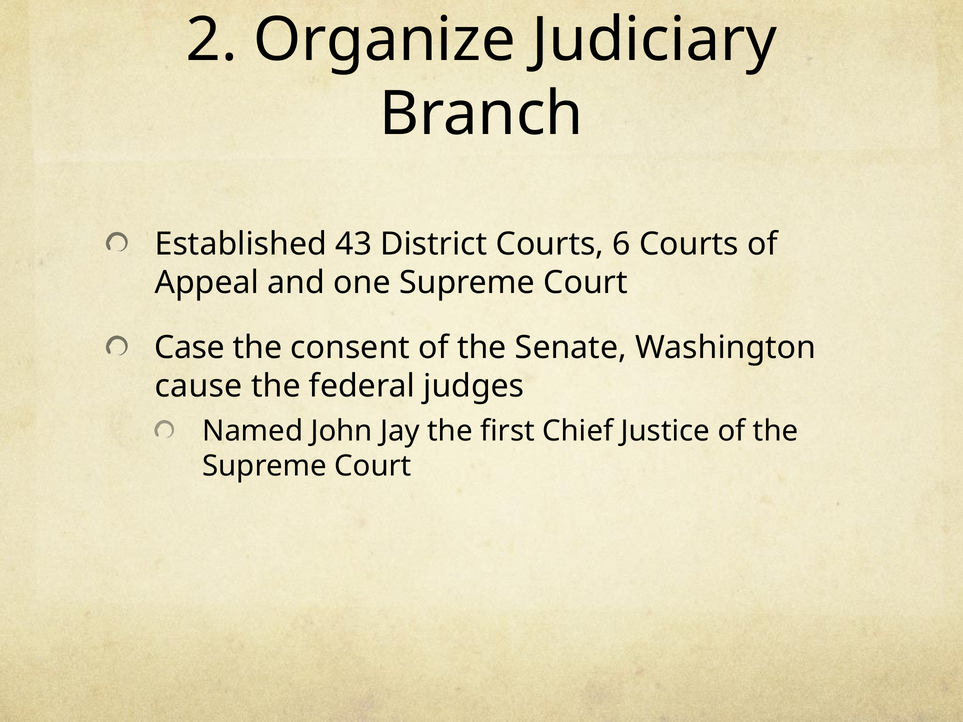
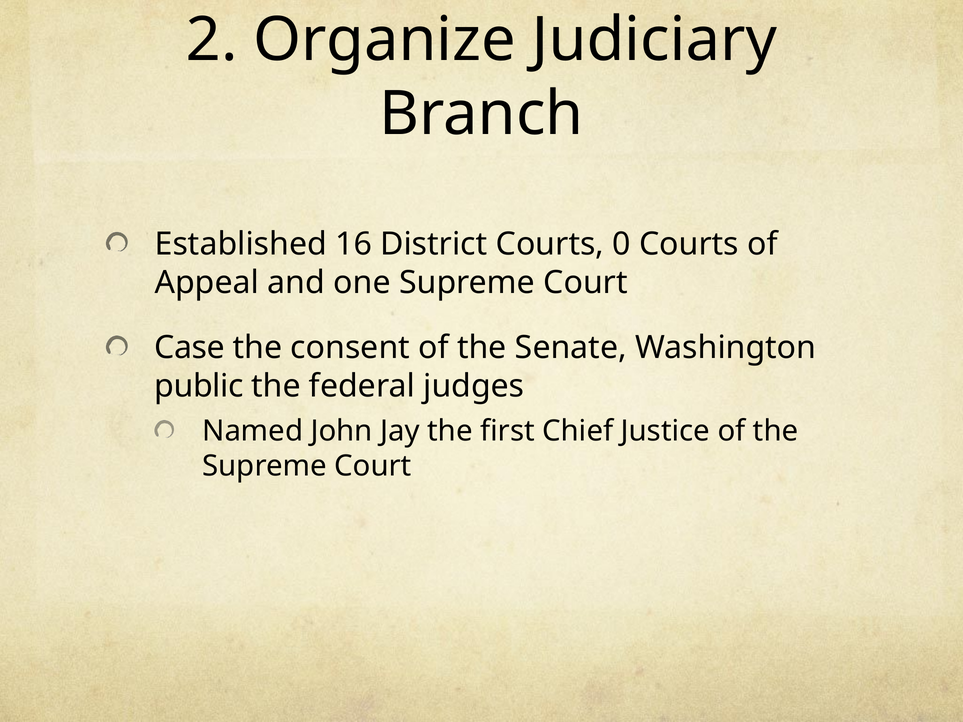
43: 43 -> 16
6: 6 -> 0
cause: cause -> public
